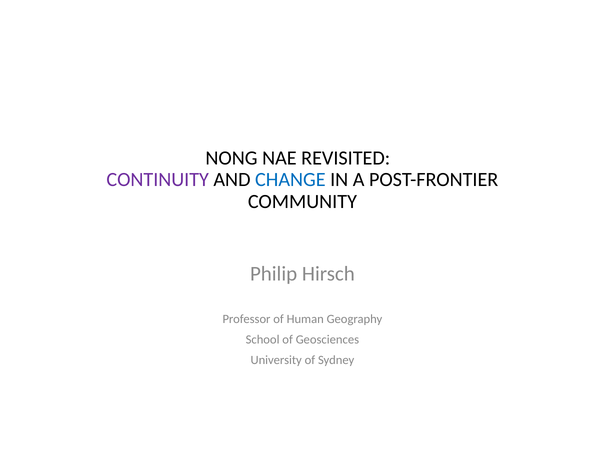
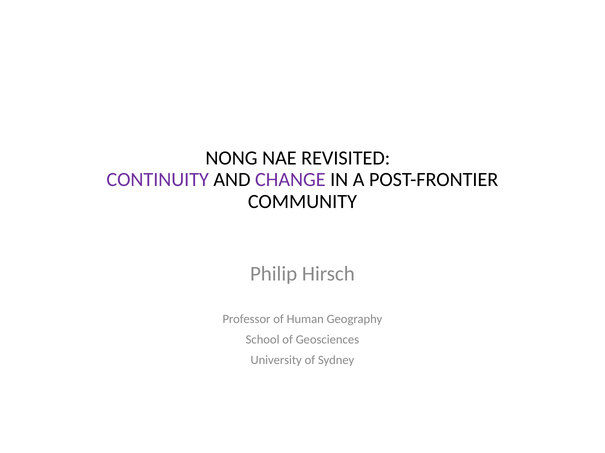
CHANGE colour: blue -> purple
